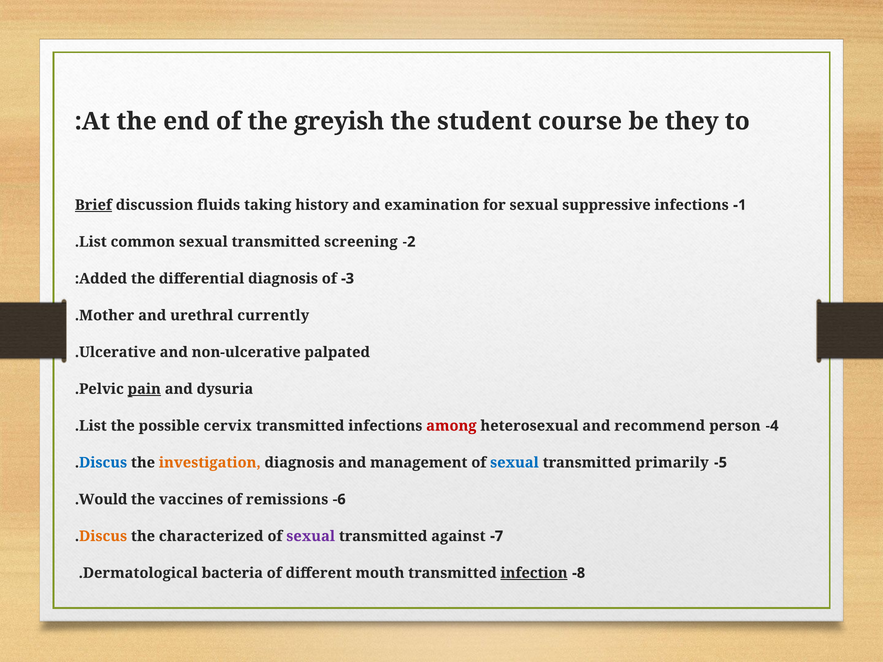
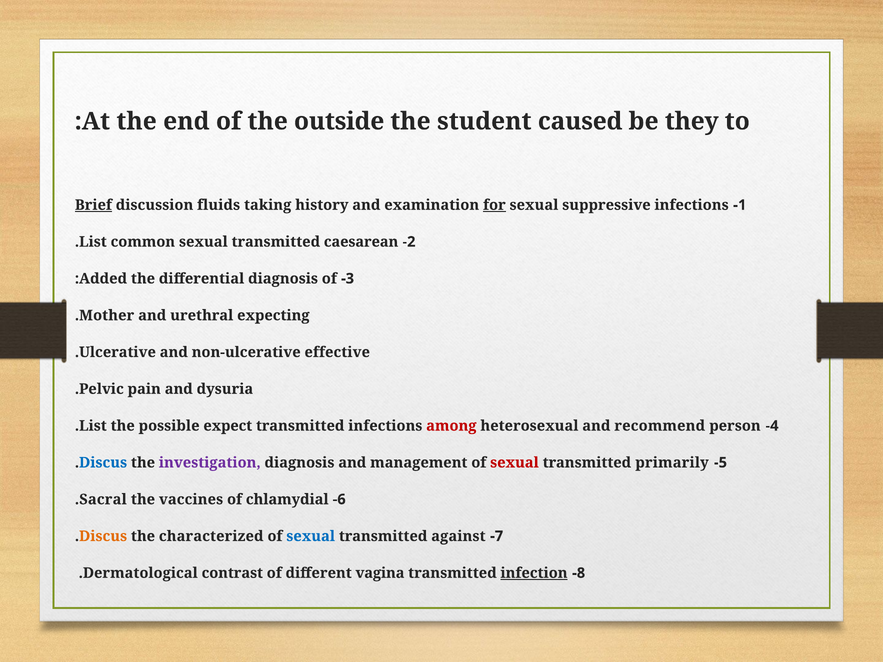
greyish: greyish -> outside
course: course -> caused
for underline: none -> present
screening: screening -> caesarean
currently: currently -> expecting
palpated: palpated -> effective
pain underline: present -> none
cervix: cervix -> expect
investigation colour: orange -> purple
sexual at (514, 463) colour: blue -> red
Would: Would -> Sacral
remissions: remissions -> chlamydial
sexual at (311, 536) colour: purple -> blue
bacteria: bacteria -> contrast
mouth: mouth -> vagina
